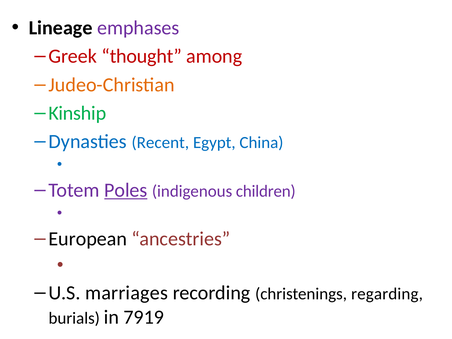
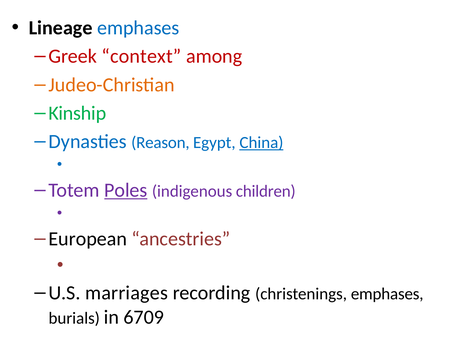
emphases at (138, 28) colour: purple -> blue
thought: thought -> context
Recent: Recent -> Reason
China underline: none -> present
christenings regarding: regarding -> emphases
7919: 7919 -> 6709
